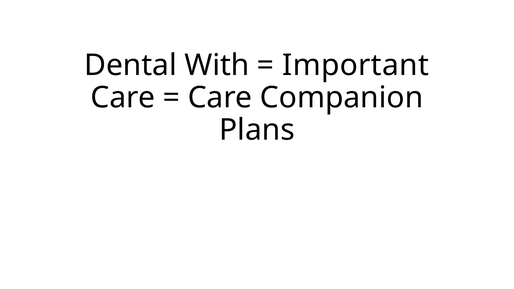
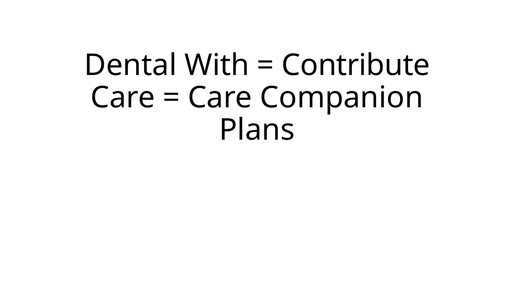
Important: Important -> Contribute
